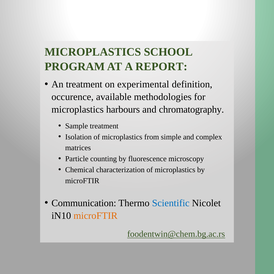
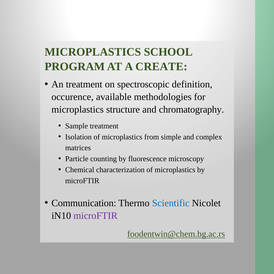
REPORT: REPORT -> CREATE
experimental: experimental -> spectroscopic
harbours: harbours -> structure
microFTIR at (96, 216) colour: orange -> purple
